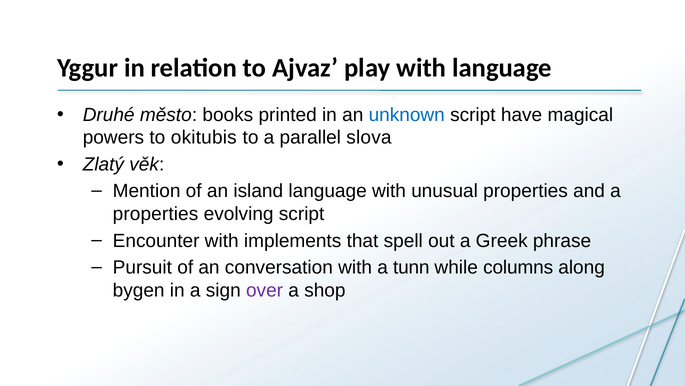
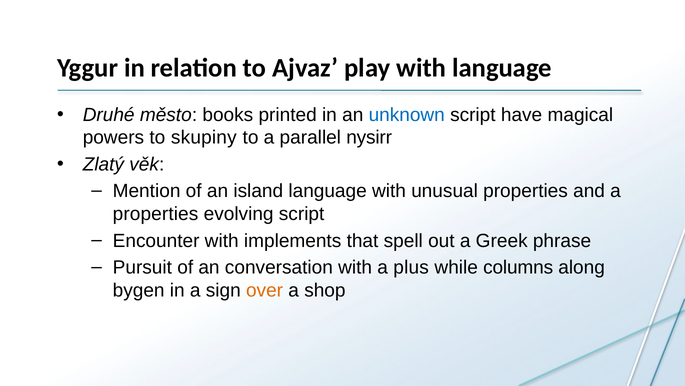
okitubis: okitubis -> skupiny
slova: slova -> nysirr
tunn: tunn -> plus
over colour: purple -> orange
